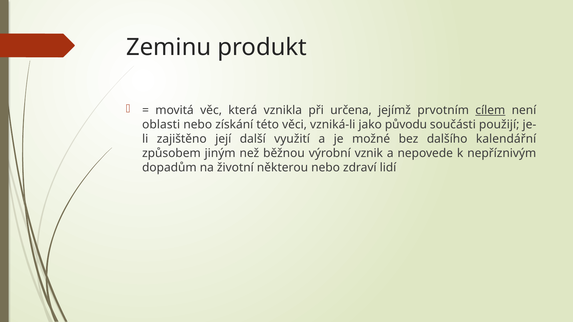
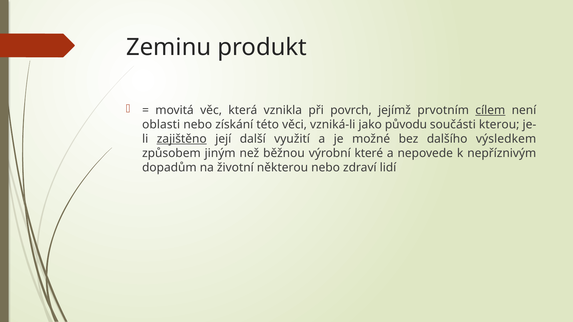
určena: určena -> povrch
použijí: použijí -> kterou
zajištěno underline: none -> present
kalendářní: kalendářní -> výsledkem
vznik: vznik -> které
